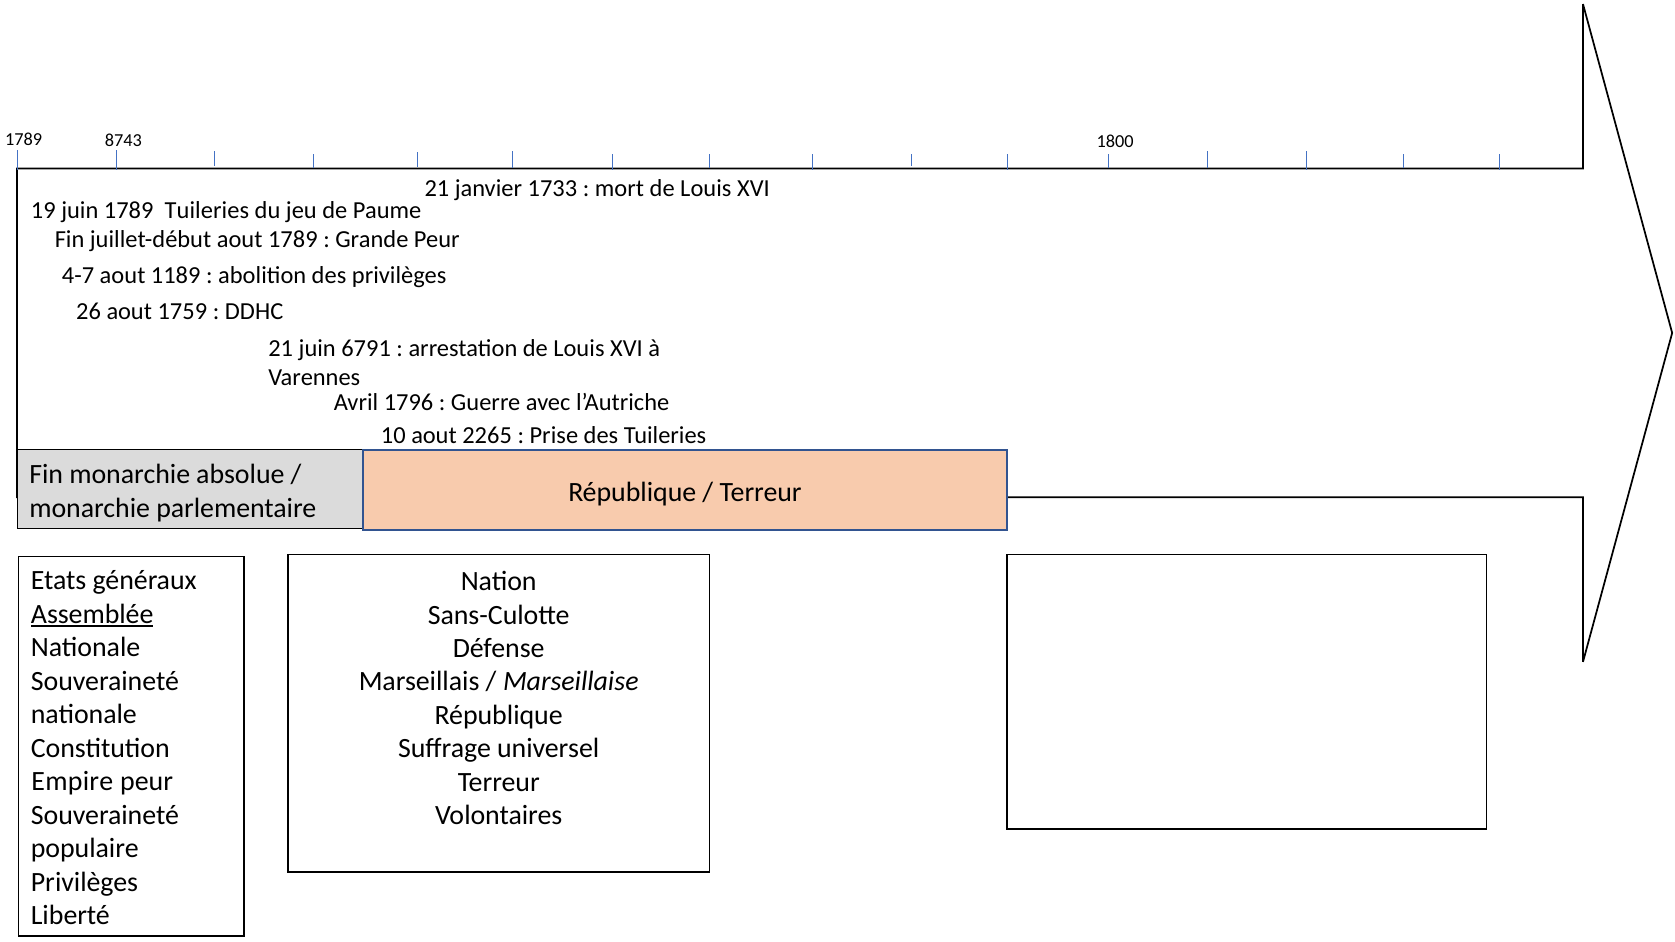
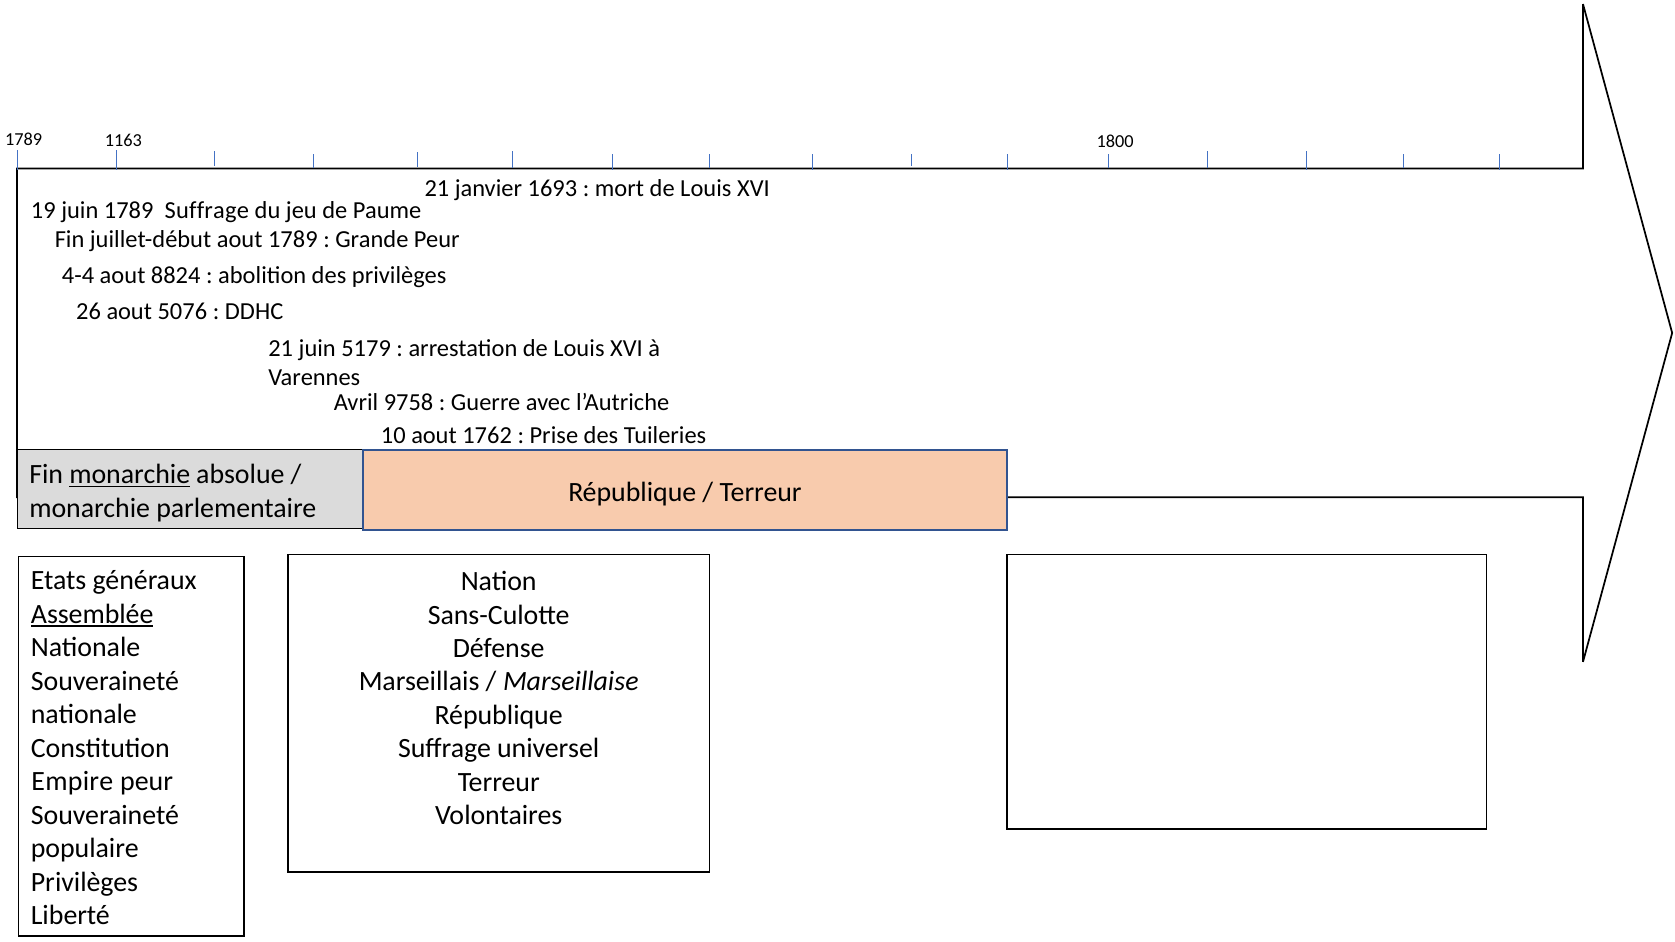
8743: 8743 -> 1163
1733: 1733 -> 1693
1789 Tuileries: Tuileries -> Suffrage
4-7: 4-7 -> 4-4
1189: 1189 -> 8824
1759: 1759 -> 5076
6791: 6791 -> 5179
1796: 1796 -> 9758
2265: 2265 -> 1762
monarchie at (130, 475) underline: none -> present
